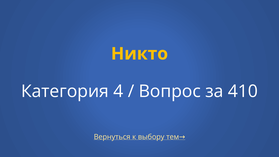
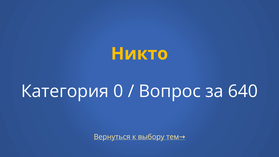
4: 4 -> 0
410: 410 -> 640
